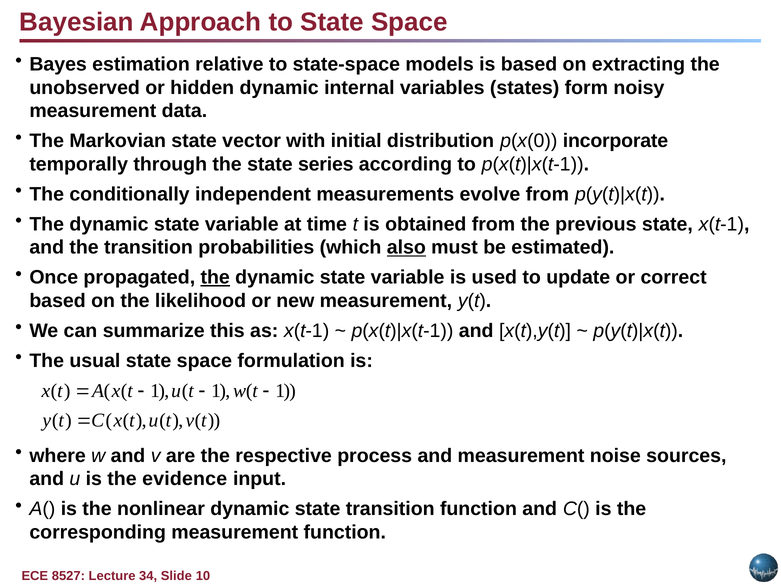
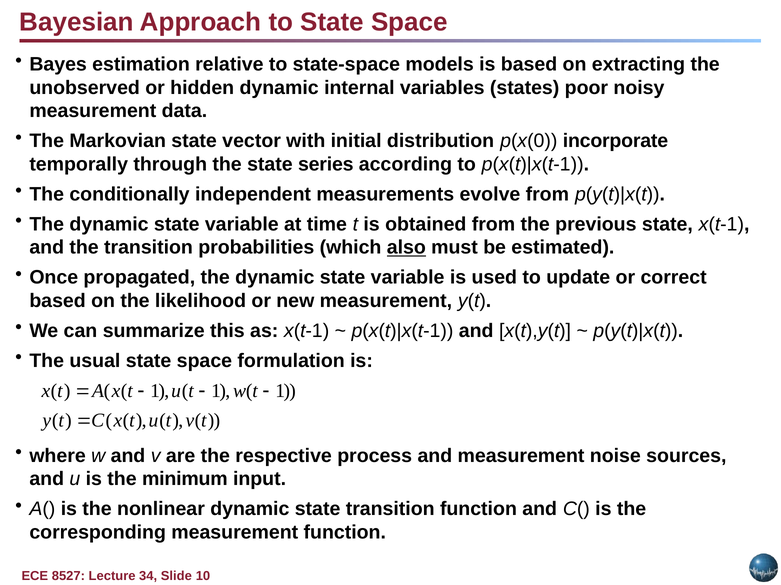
form: form -> poor
the at (215, 278) underline: present -> none
evidence: evidence -> minimum
